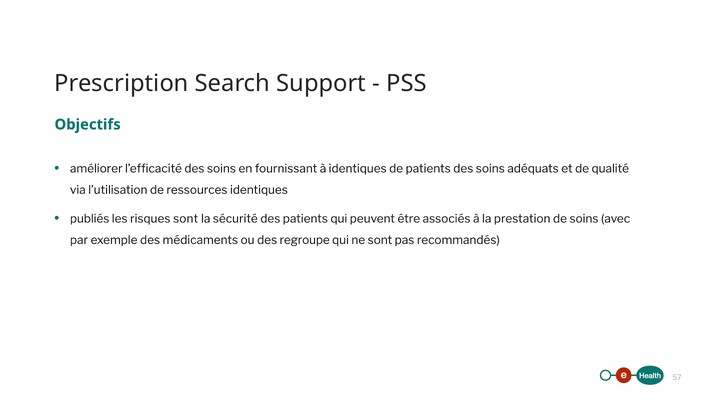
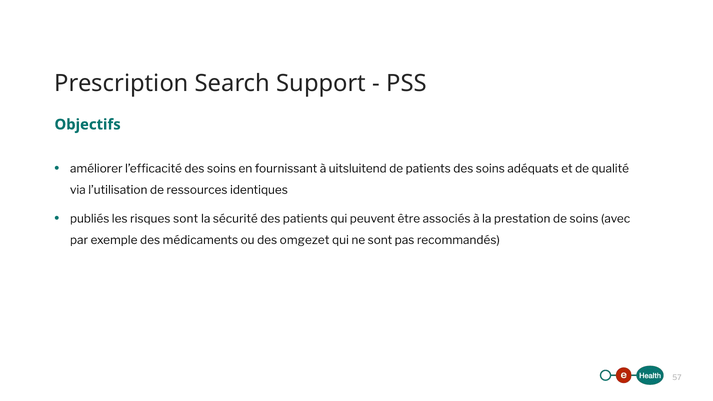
à identiques: identiques -> uitsluitend
regroupe: regroupe -> omgezet
